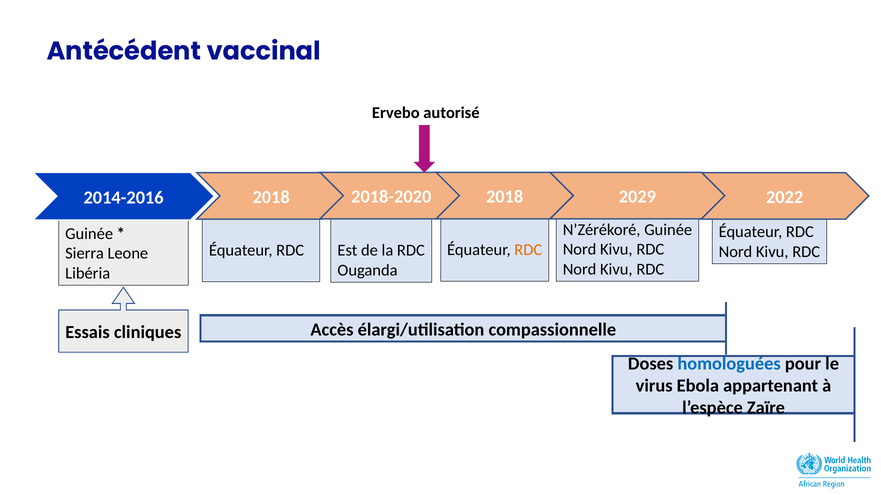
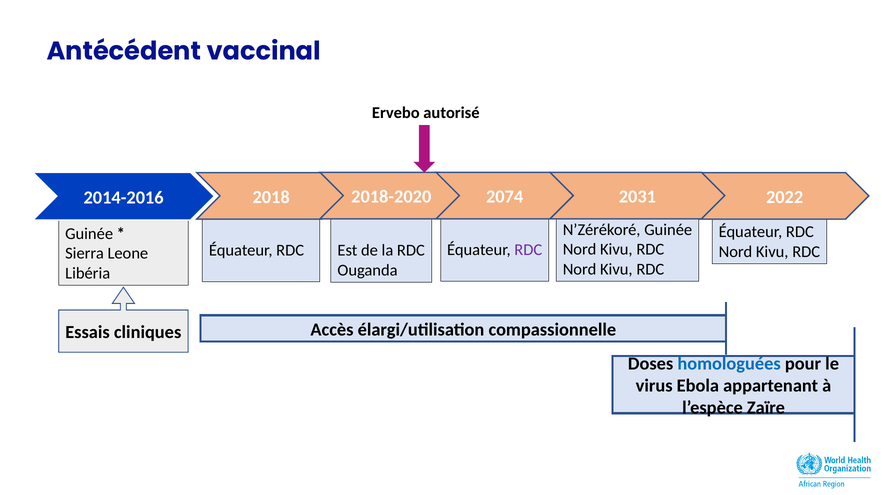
2029: 2029 -> 2031
2018-2020 2018: 2018 -> 2074
RDC at (528, 250) colour: orange -> purple
